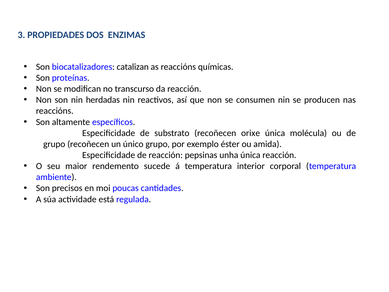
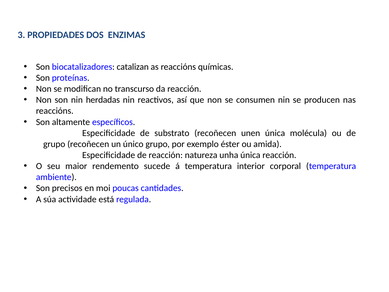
orixe: orixe -> unen
pepsinas: pepsinas -> natureza
